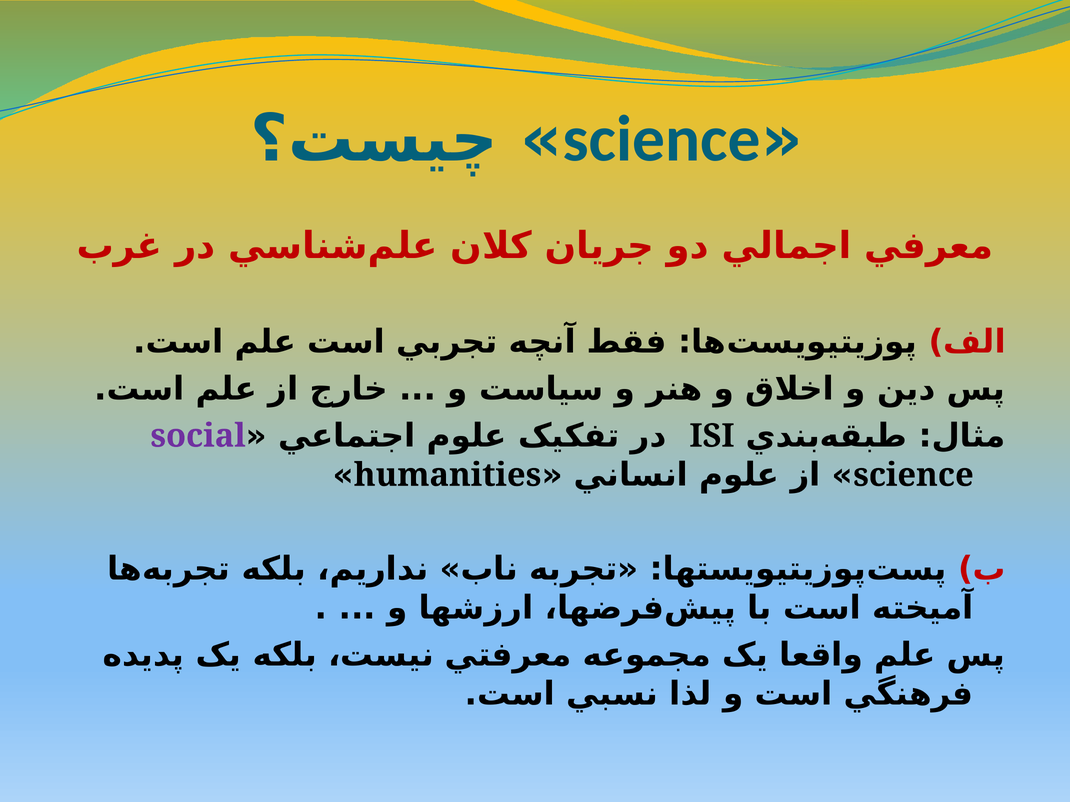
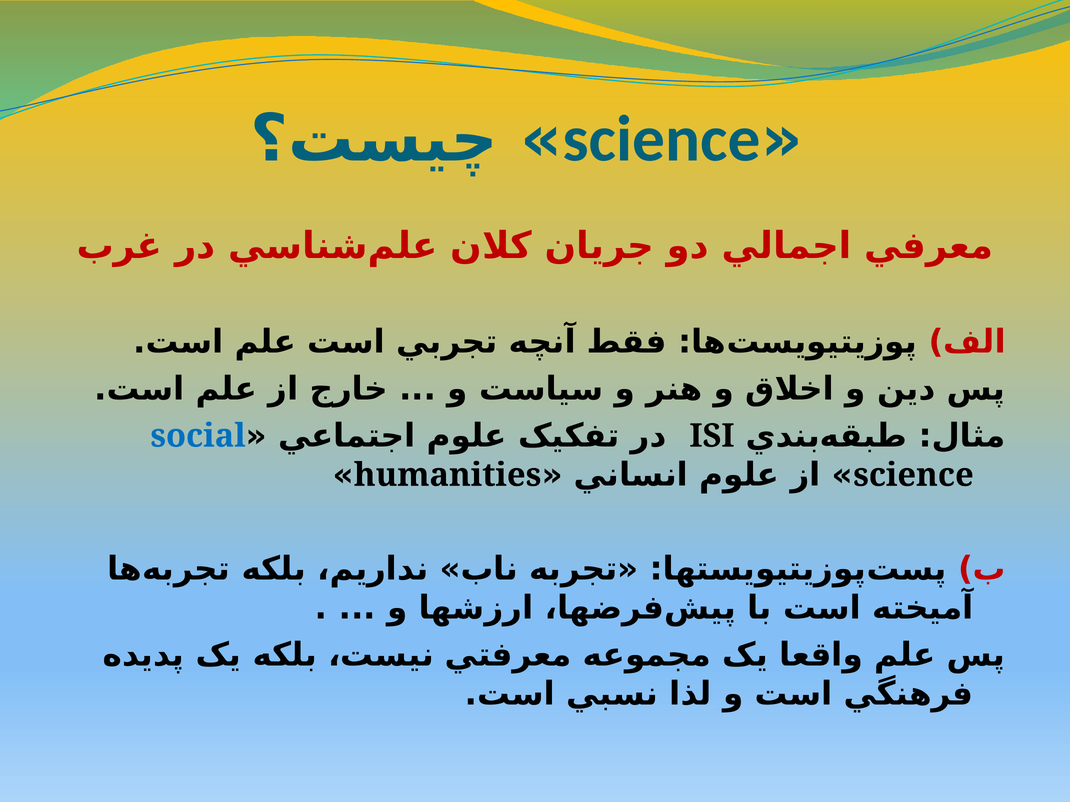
social colour: purple -> blue
